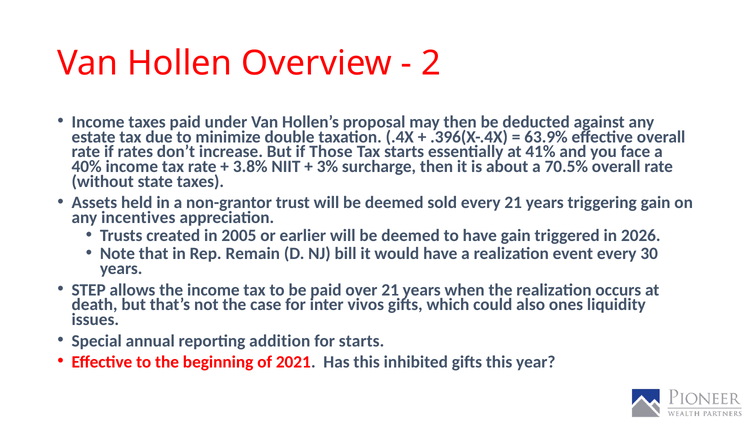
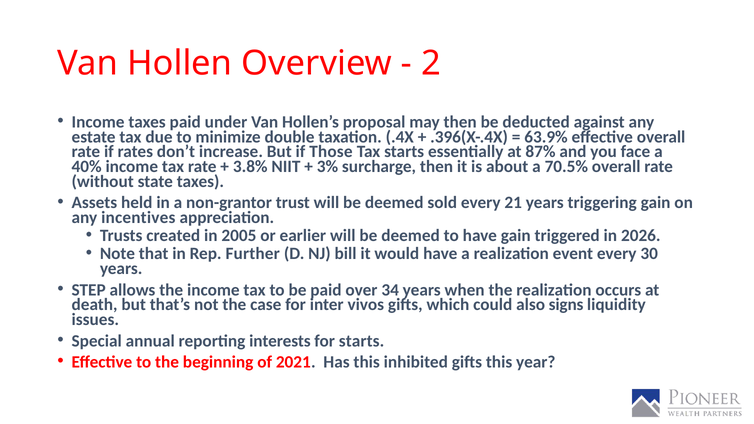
41%: 41% -> 87%
Remain: Remain -> Further
over 21: 21 -> 34
ones: ones -> signs
addition: addition -> interests
